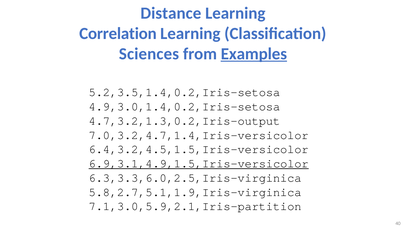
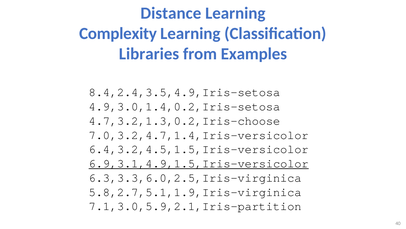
Correlation: Correlation -> Complexity
Sciences: Sciences -> Libraries
Examples underline: present -> none
5.2,3.5,1.4,0.2,Iris-setosa: 5.2,3.5,1.4,0.2,Iris-setosa -> 8.4,2.4,3.5,4.9,Iris-setosa
4.7,3.2,1.3,0.2,Iris-output: 4.7,3.2,1.3,0.2,Iris-output -> 4.7,3.2,1.3,0.2,Iris-choose
